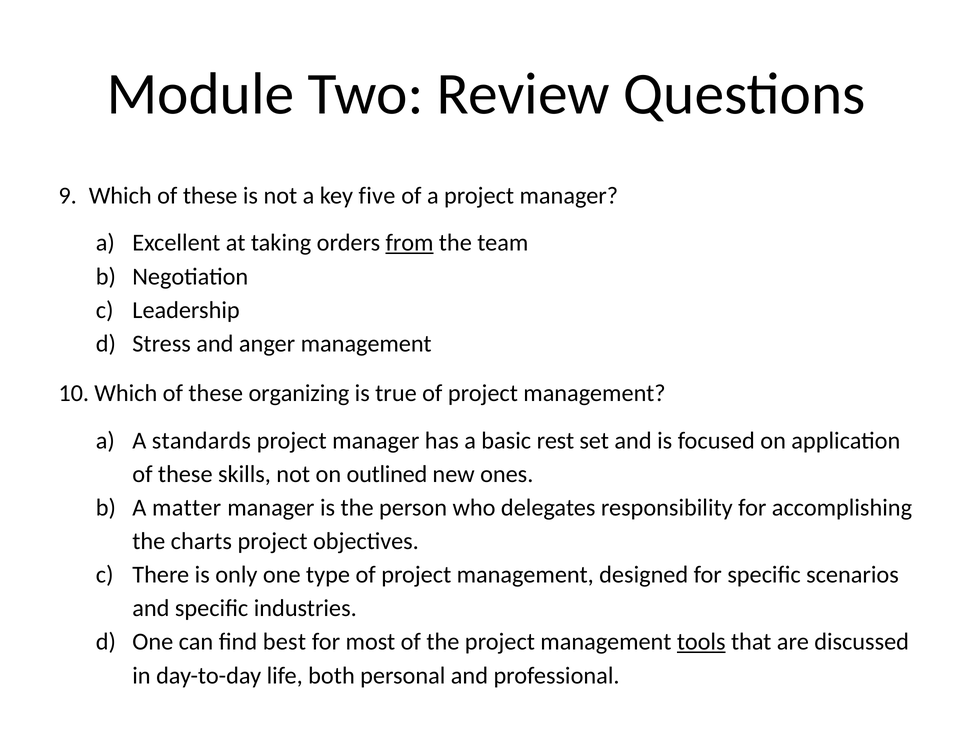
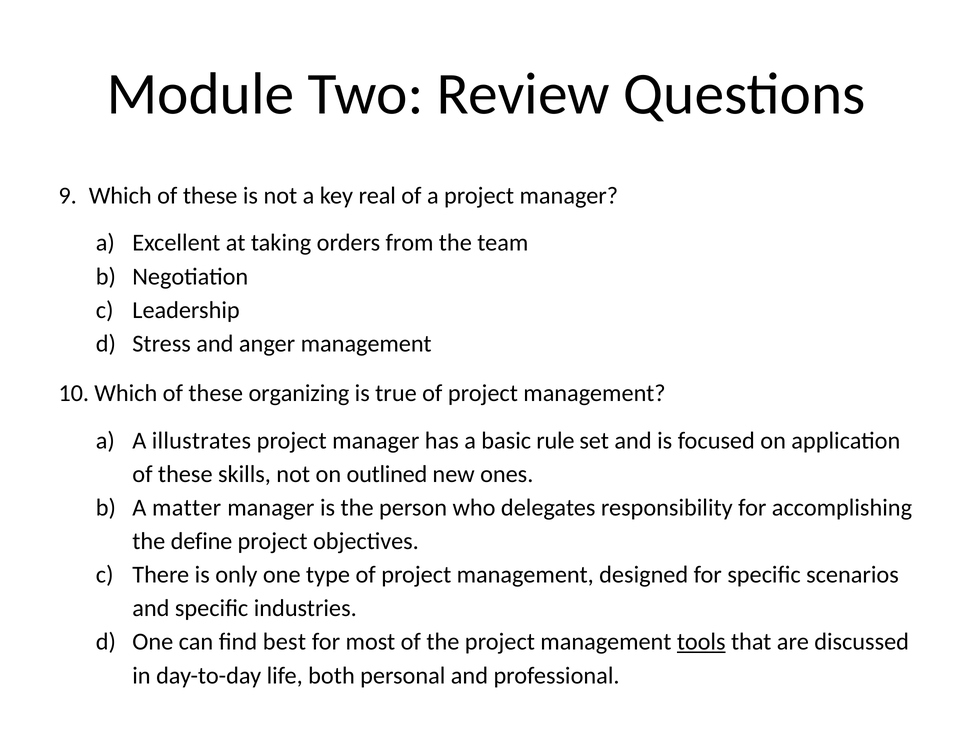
five: five -> real
from underline: present -> none
standards: standards -> illustrates
rest: rest -> rule
charts: charts -> define
